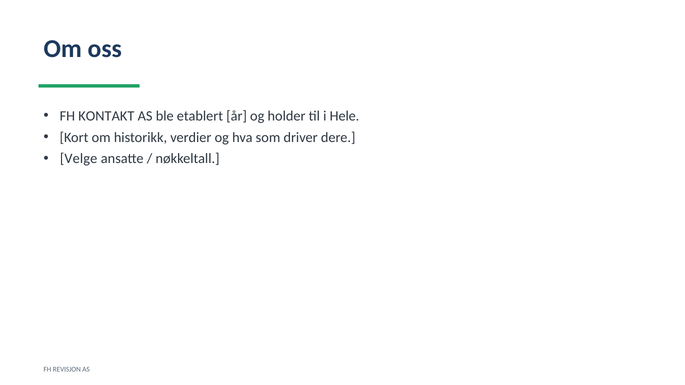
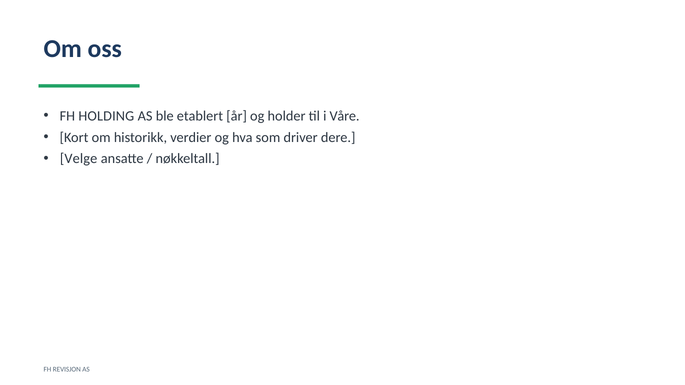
KONTAKT: KONTAKT -> HOLDING
Hele: Hele -> Våre
